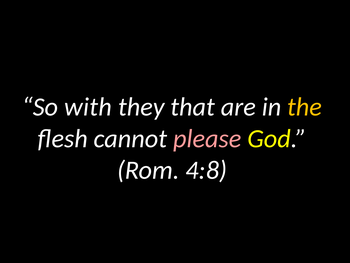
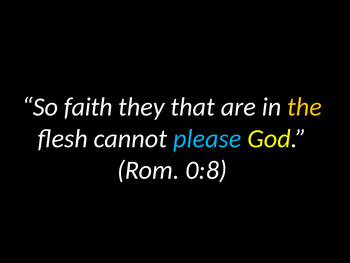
with: with -> faith
please colour: pink -> light blue
4:8: 4:8 -> 0:8
